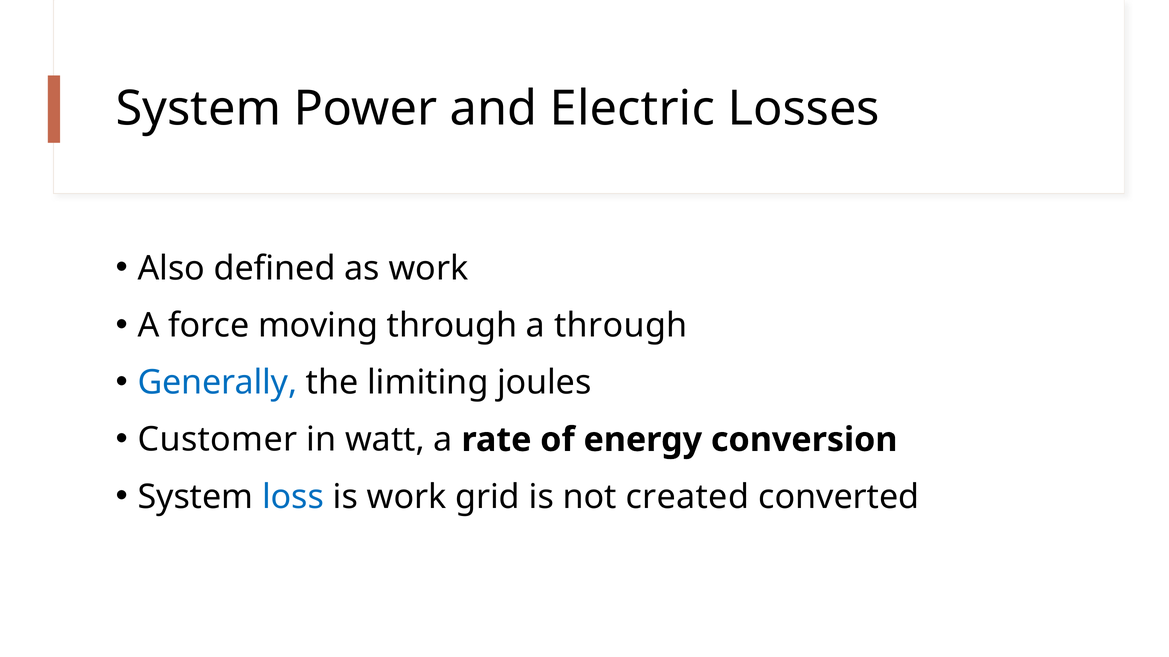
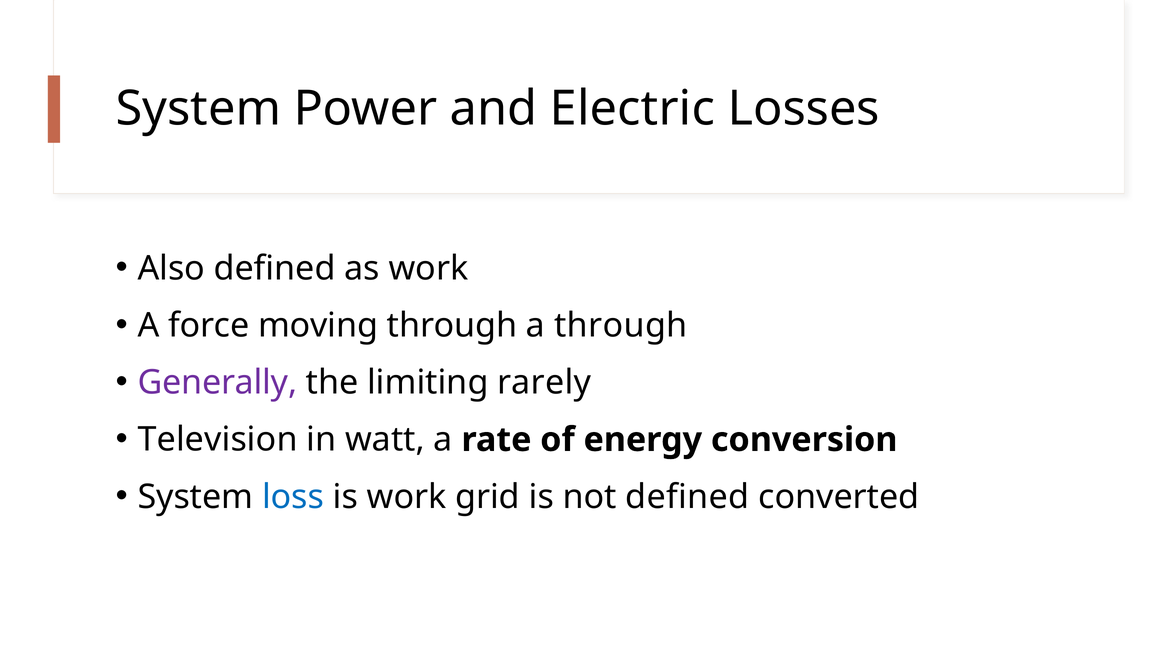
Generally colour: blue -> purple
joules: joules -> rarely
Customer: Customer -> Television
not created: created -> defined
